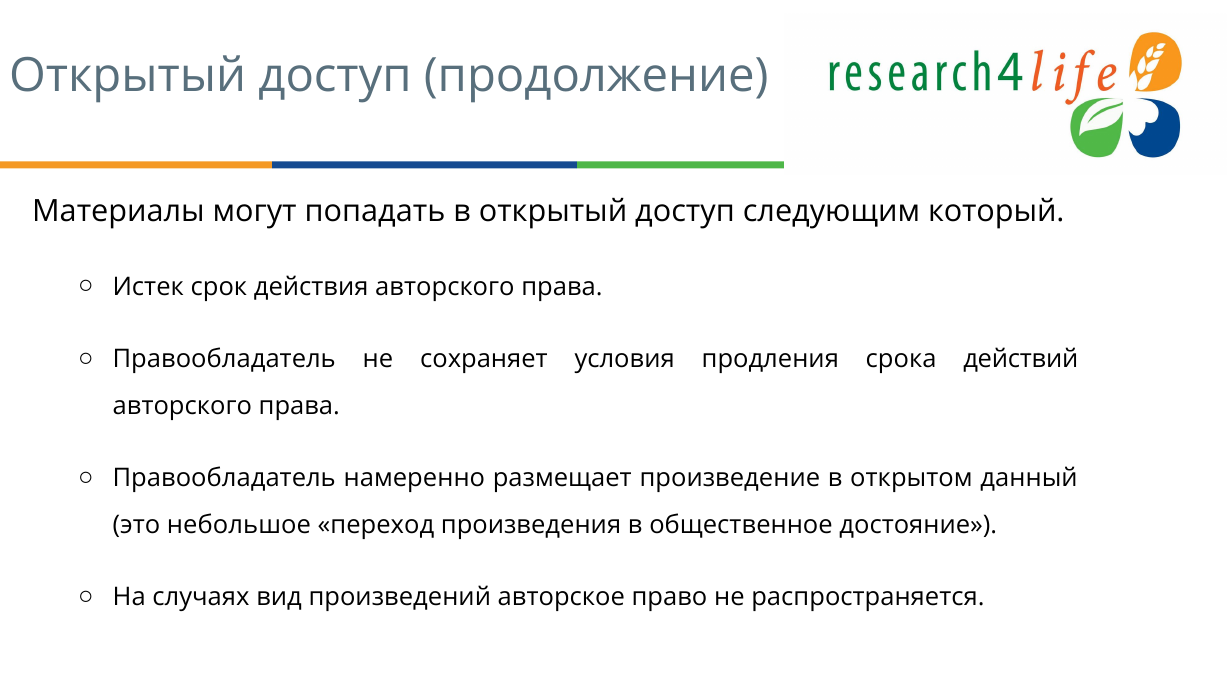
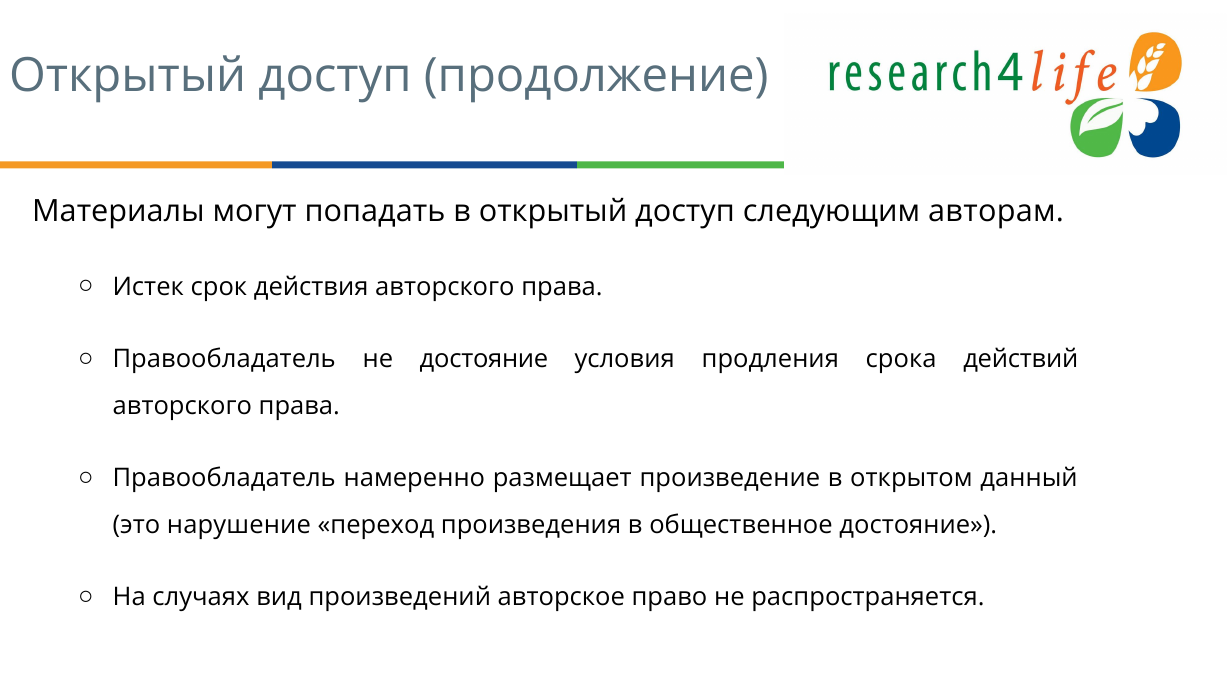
который: который -> авторам
не сохраняет: сохраняет -> достояние
небольшое: небольшое -> нарушение
